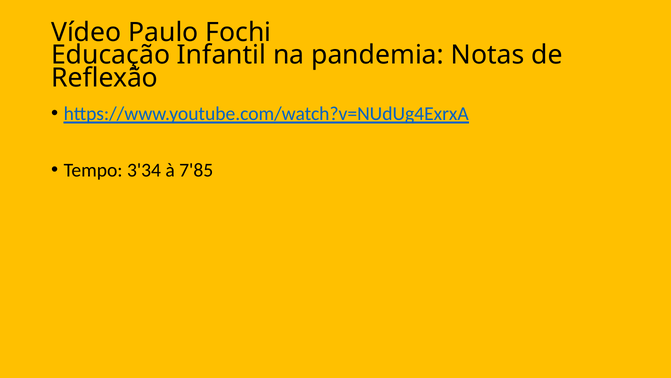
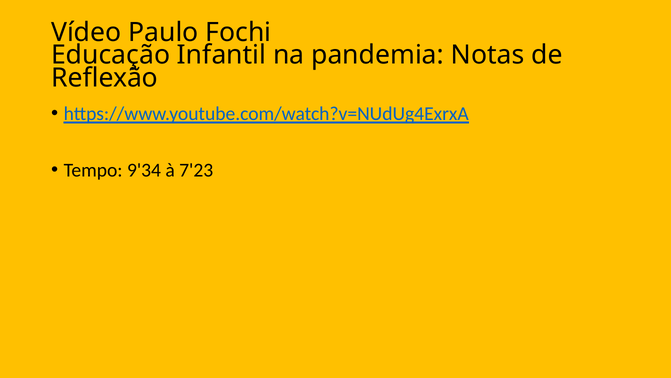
3'34: 3'34 -> 9'34
7'85: 7'85 -> 7'23
